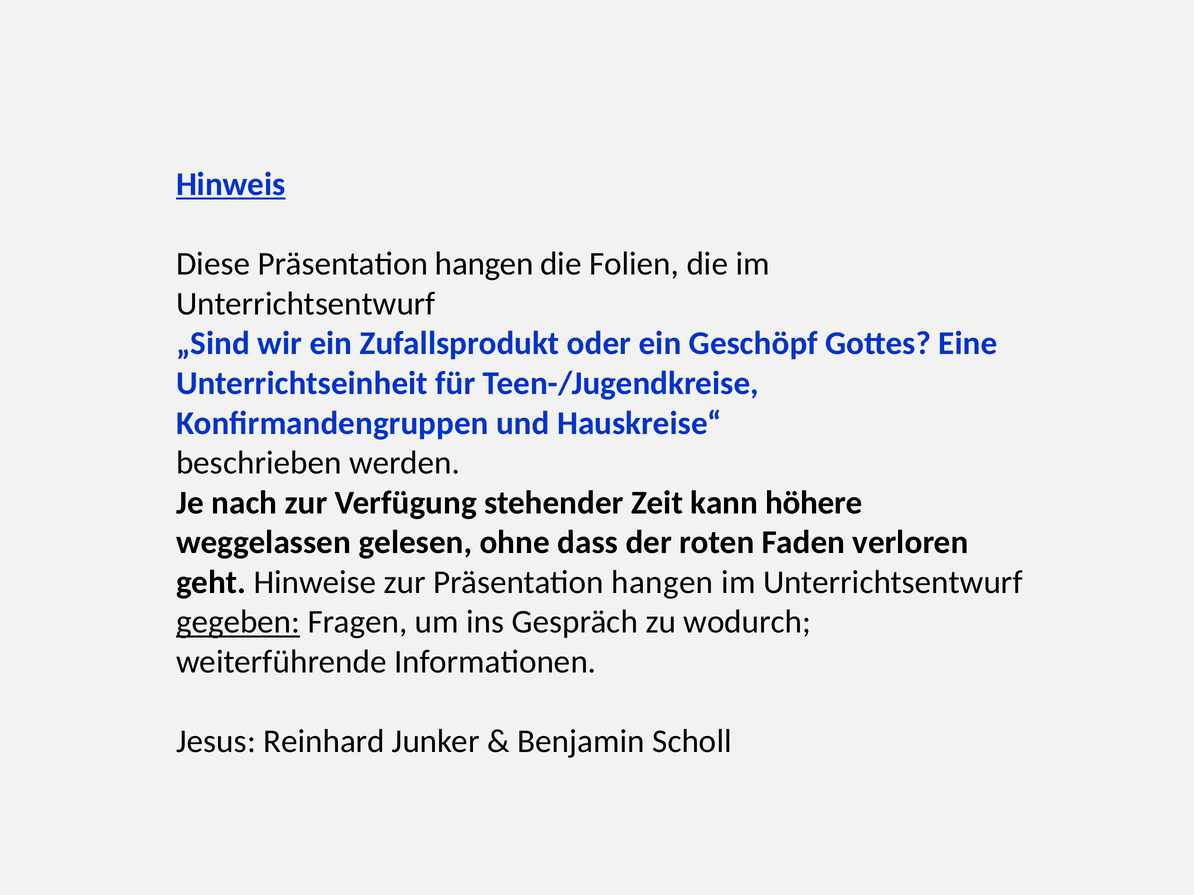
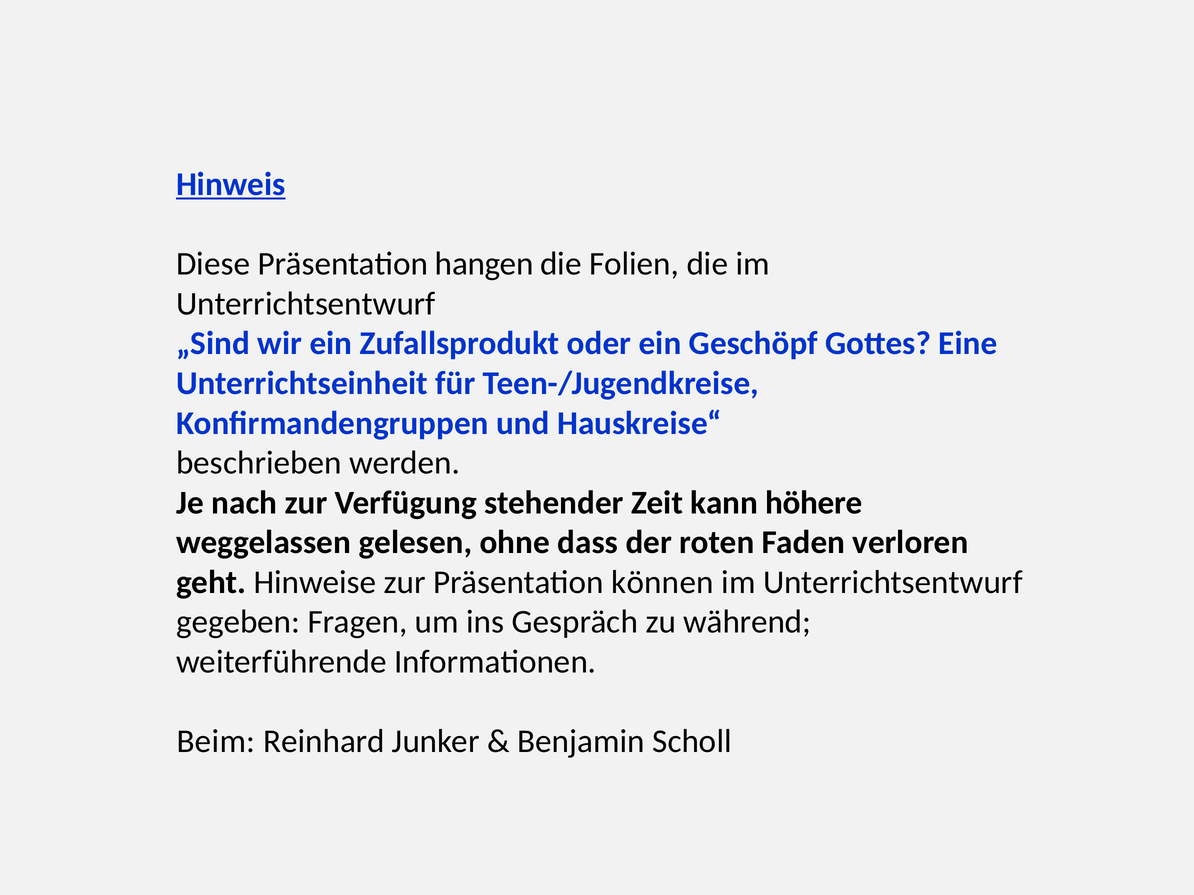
zur Präsentation hangen: hangen -> können
gegeben underline: present -> none
wodurch: wodurch -> während
Jesus: Jesus -> Beim
